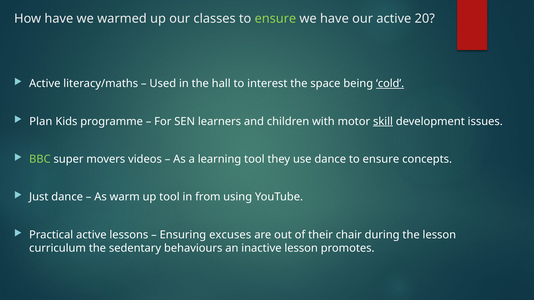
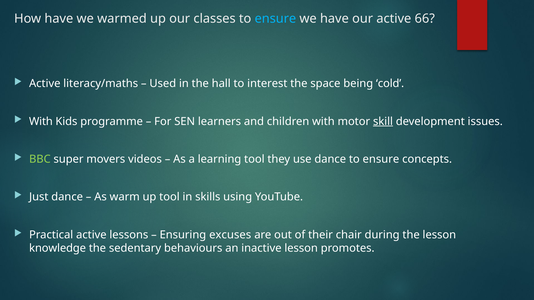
ensure at (275, 19) colour: light green -> light blue
20: 20 -> 66
cold underline: present -> none
Plan at (41, 121): Plan -> With
from: from -> skills
curriculum: curriculum -> knowledge
